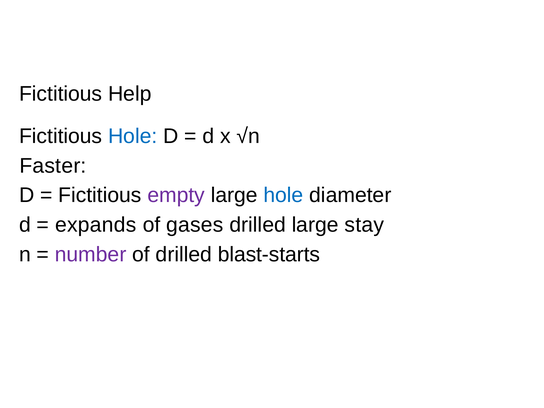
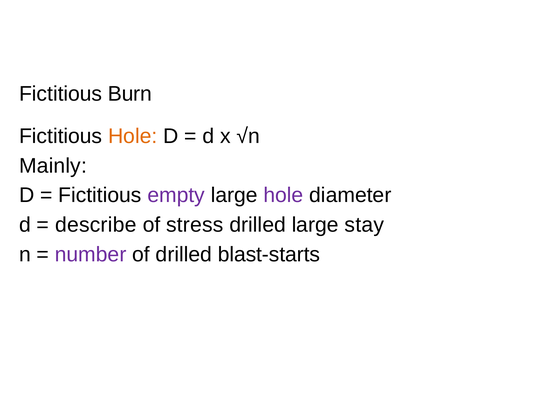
Help: Help -> Burn
Hole at (133, 136) colour: blue -> orange
Faster: Faster -> Mainly
hole at (283, 195) colour: blue -> purple
expands: expands -> describe
gases: gases -> stress
